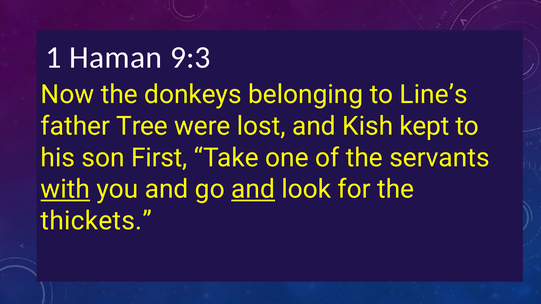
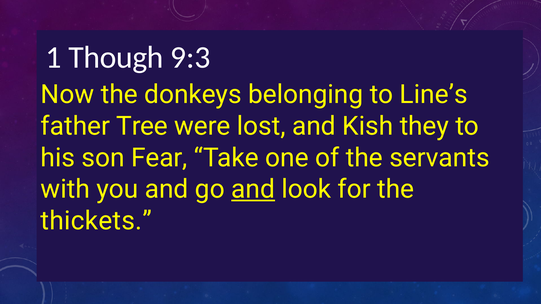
Haman: Haman -> Though
kept: kept -> they
First: First -> Fear
with underline: present -> none
